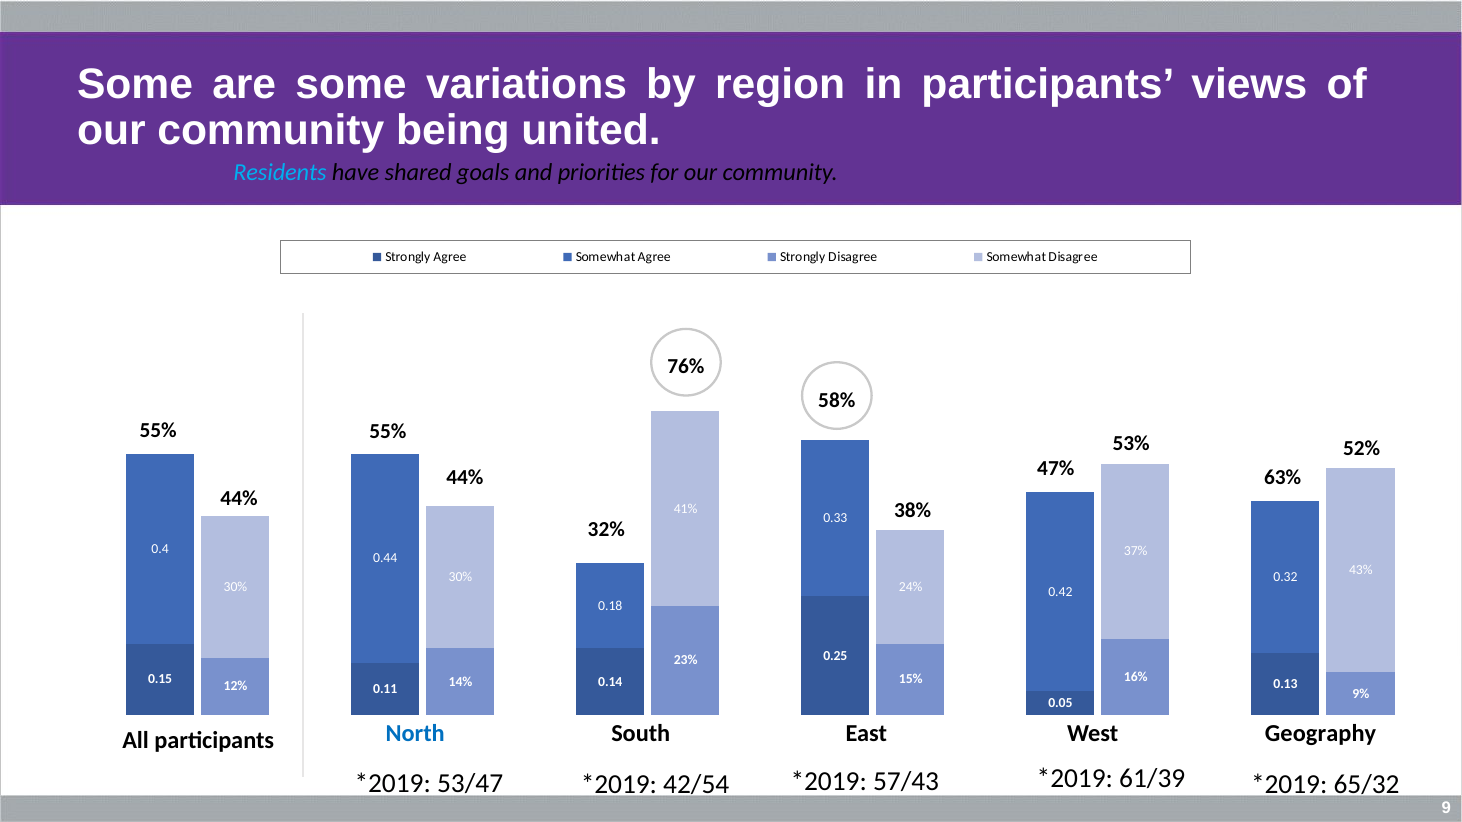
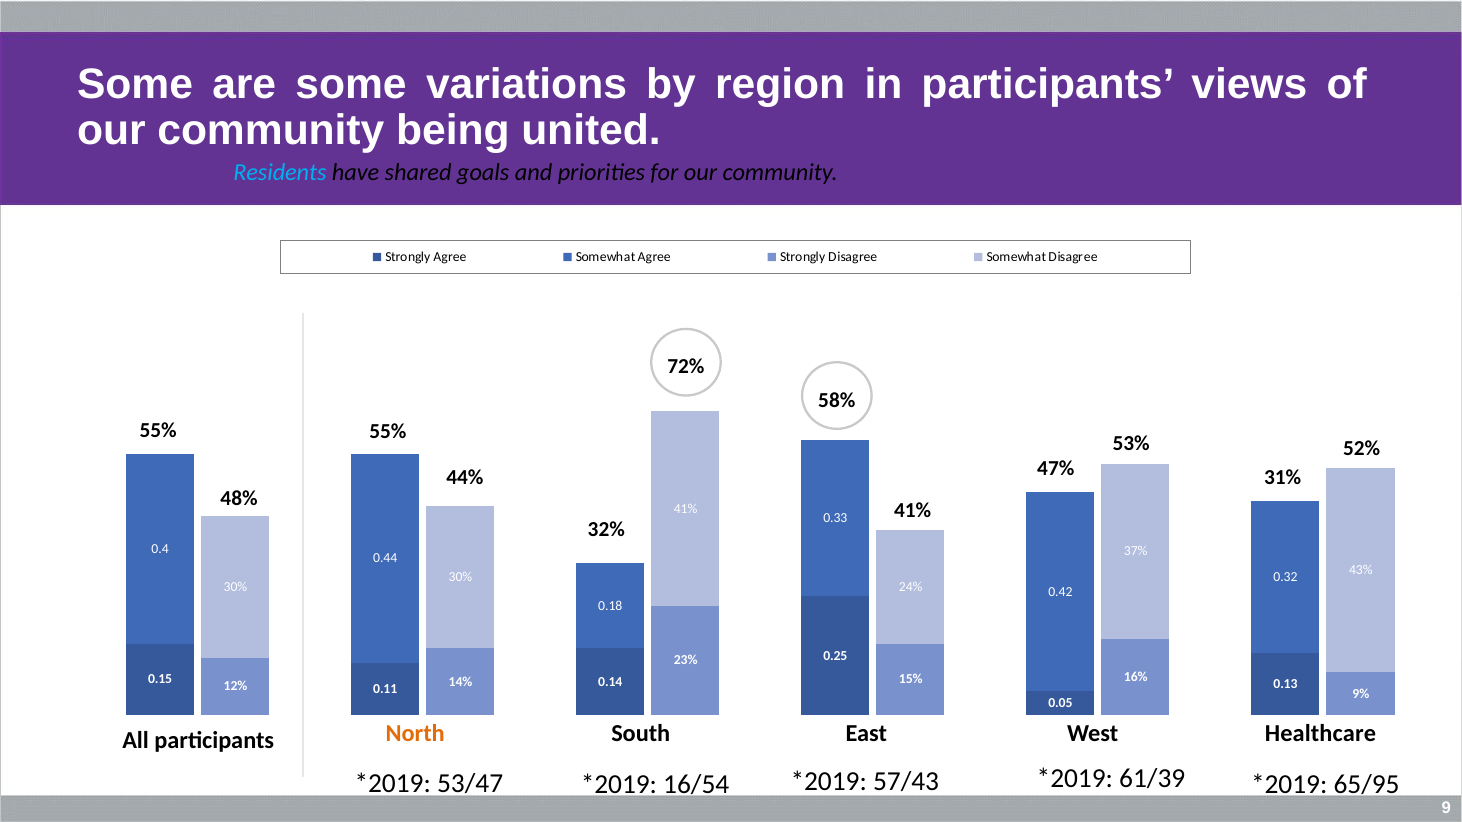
76%: 76% -> 72%
63%: 63% -> 31%
44% at (239, 498): 44% -> 48%
38% at (913, 511): 38% -> 41%
North colour: blue -> orange
Geography: Geography -> Healthcare
42/54: 42/54 -> 16/54
65/32: 65/32 -> 65/95
